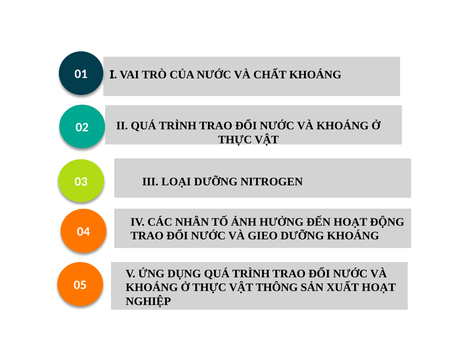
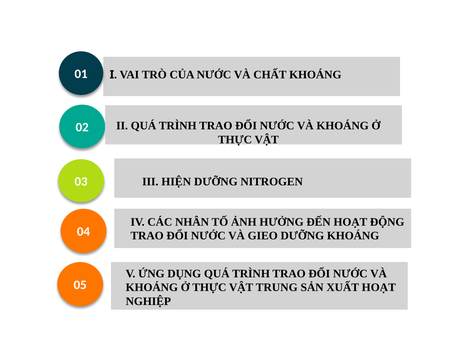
LOẠI: LOẠI -> HIỆN
THÔNG: THÔNG -> TRUNG
